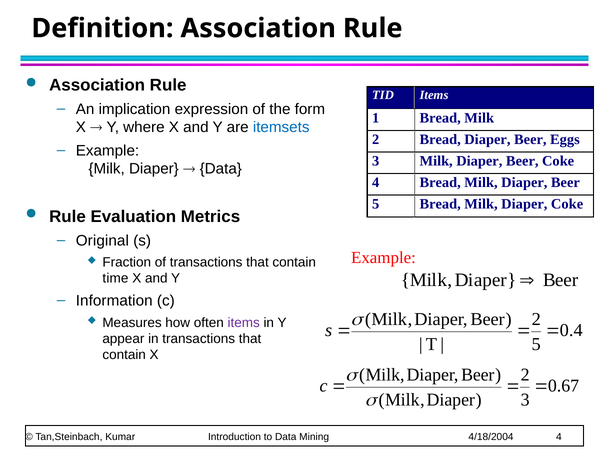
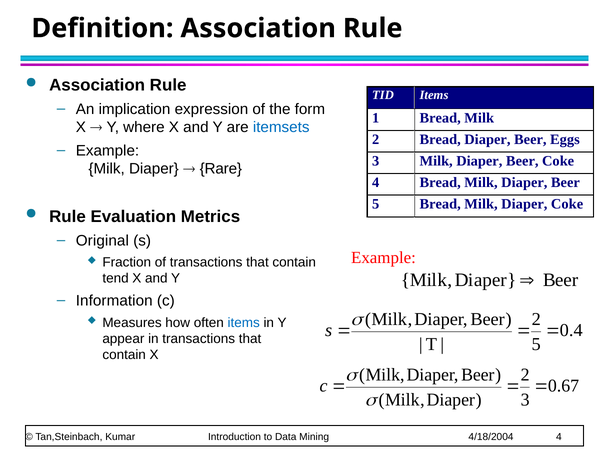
Data at (221, 169): Data -> Rare
time: time -> tend
items at (244, 323) colour: purple -> blue
